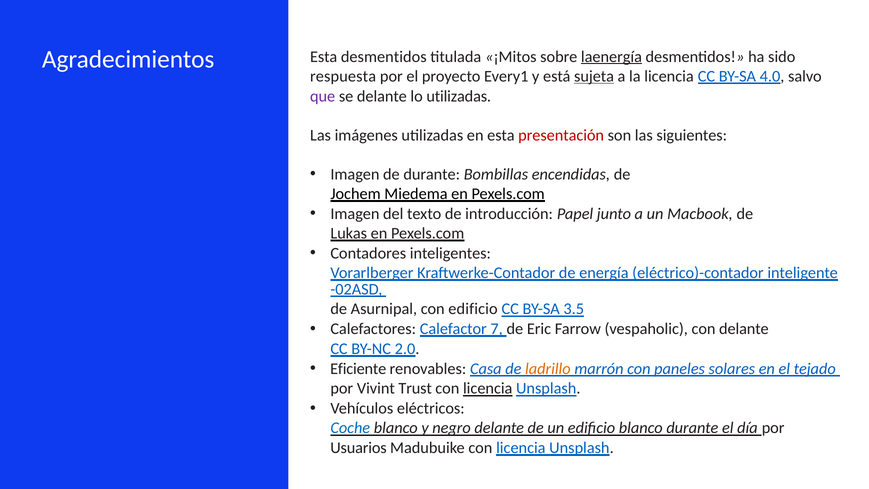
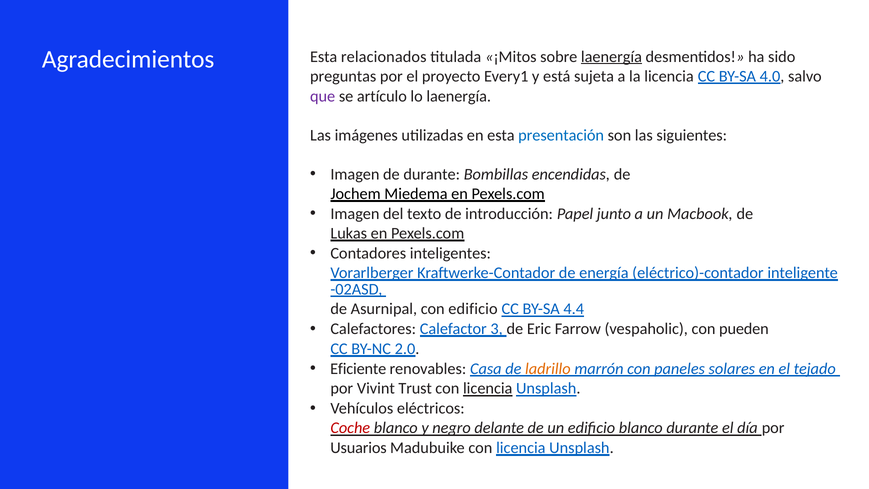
Esta desmentidos: desmentidos -> relacionados
respuesta: respuesta -> preguntas
sujeta underline: present -> none
se delante: delante -> artículo
lo utilizadas: utilizadas -> laenergía
presentación colour: red -> blue
3.5: 3.5 -> 4.4
7: 7 -> 3
con delante: delante -> pueden
Coche colour: blue -> red
